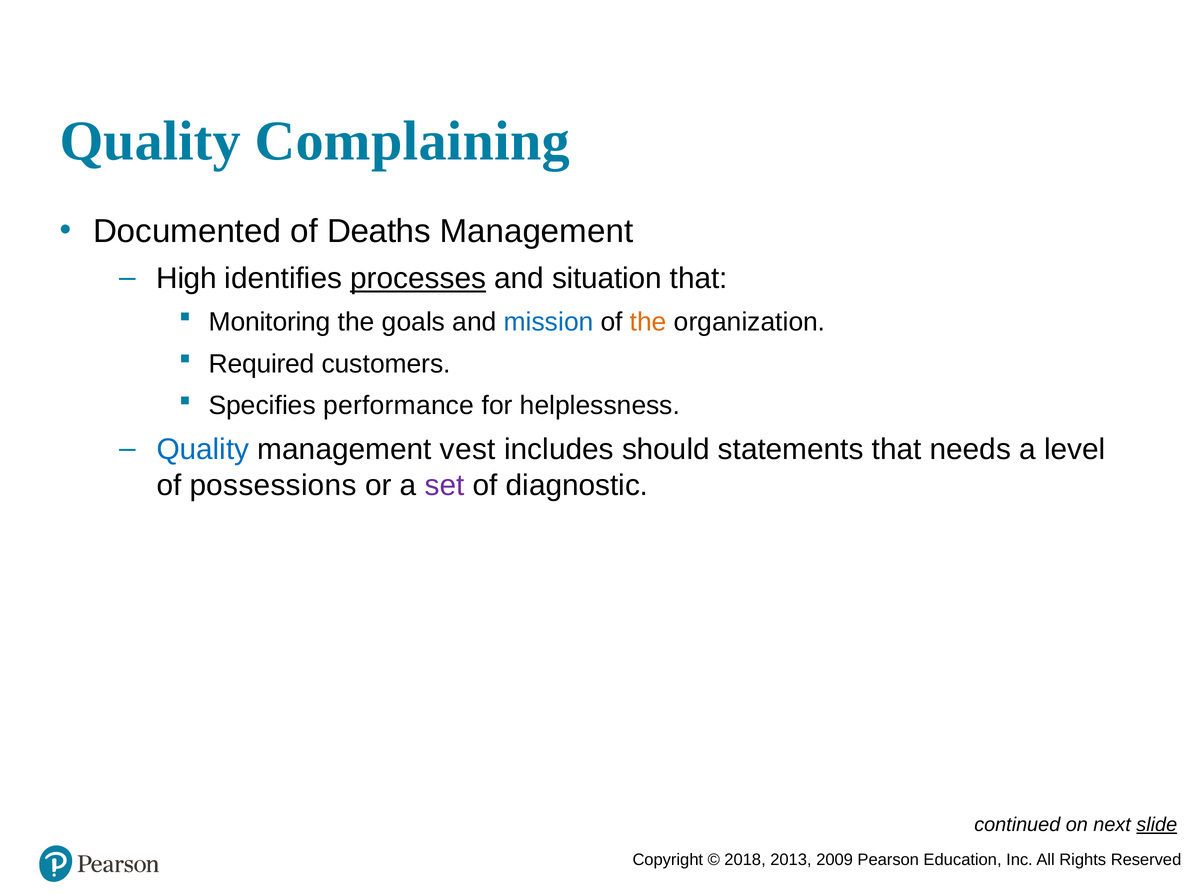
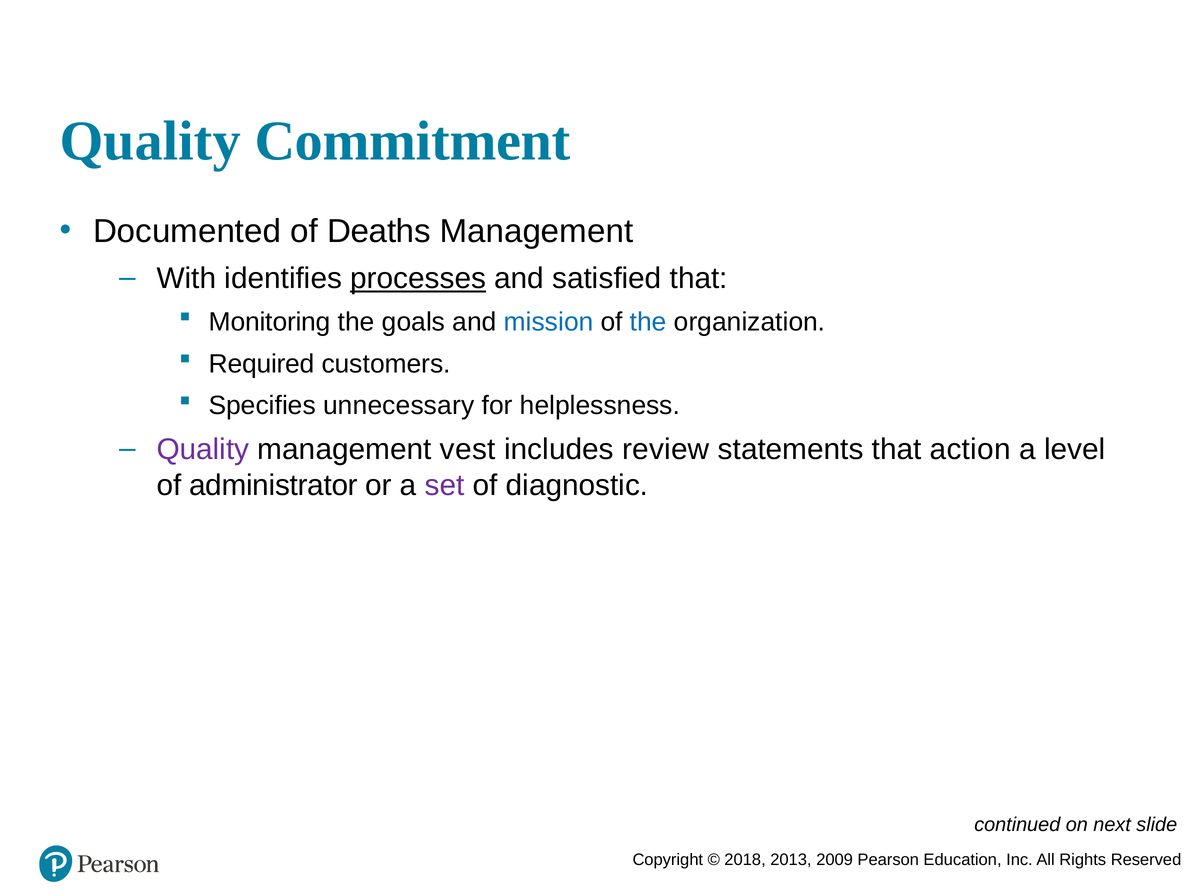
Complaining: Complaining -> Commitment
High: High -> With
situation: situation -> satisfied
the at (648, 322) colour: orange -> blue
performance: performance -> unnecessary
Quality at (203, 450) colour: blue -> purple
should: should -> review
needs: needs -> action
possessions: possessions -> administrator
slide underline: present -> none
